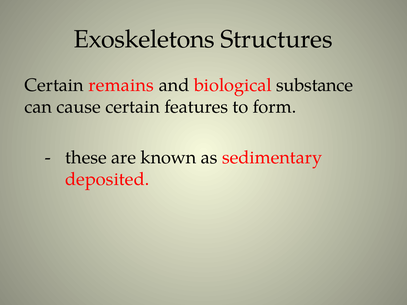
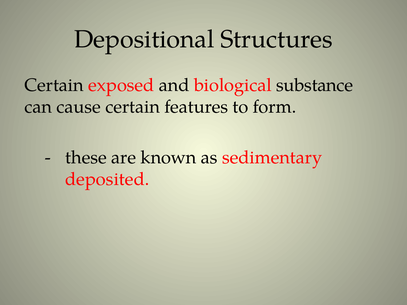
Exoskeletons: Exoskeletons -> Depositional
remains: remains -> exposed
